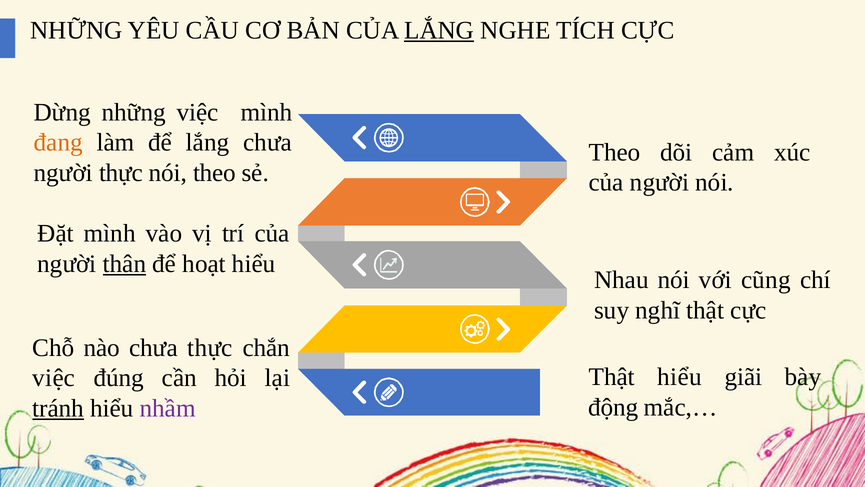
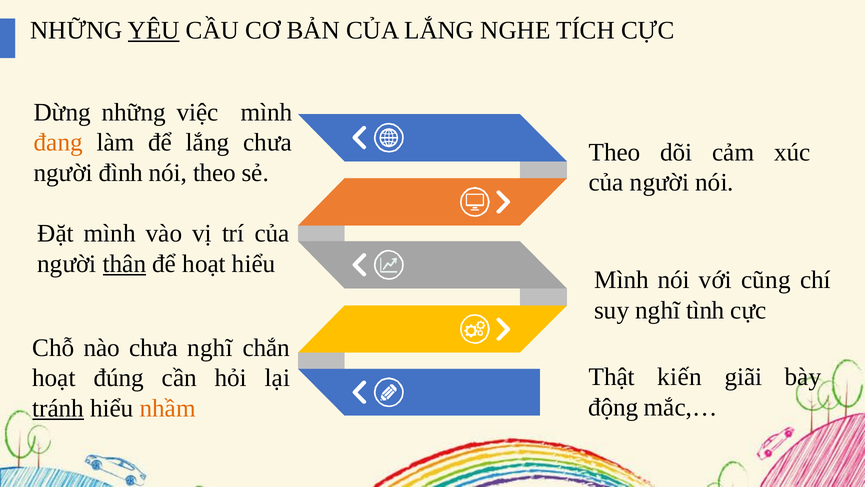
YÊU underline: none -> present
LẮNG at (439, 30) underline: present -> none
người thực: thực -> đình
Nhau at (621, 280): Nhau -> Mình
nghĩ thật: thật -> tình
chưa thực: thực -> nghĩ
Thật hiểu: hiểu -> kiến
việc at (54, 378): việc -> hoạt
nhầm colour: purple -> orange
